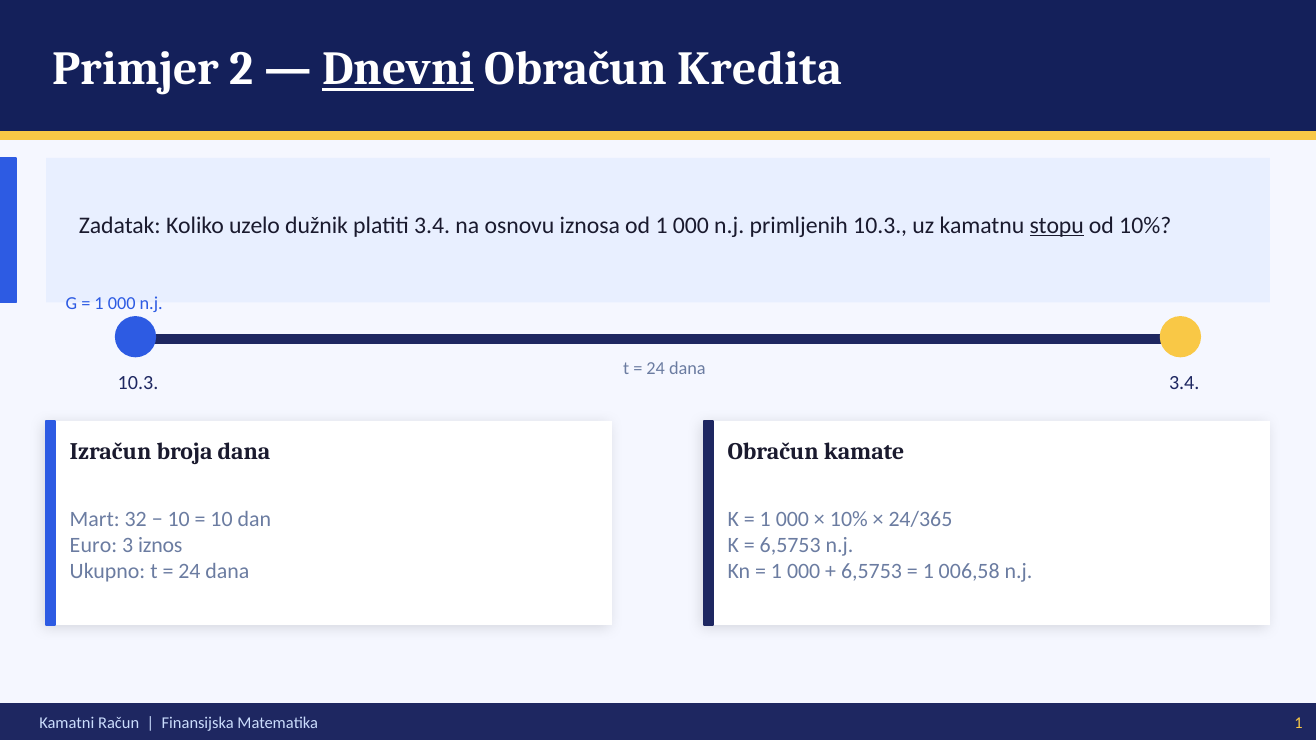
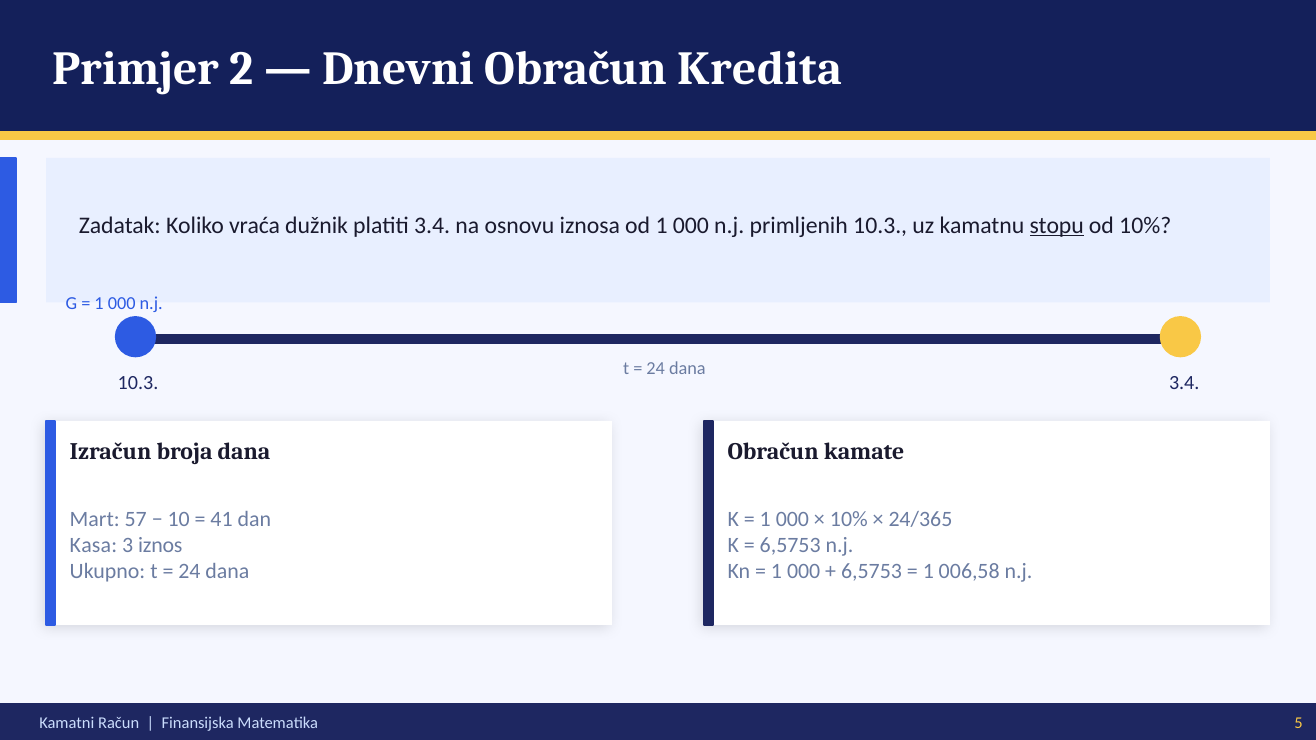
Dnevni underline: present -> none
uzelo: uzelo -> vraća
32: 32 -> 57
10 at (222, 519): 10 -> 41
Euro: Euro -> Kasa
Matematika 1: 1 -> 5
